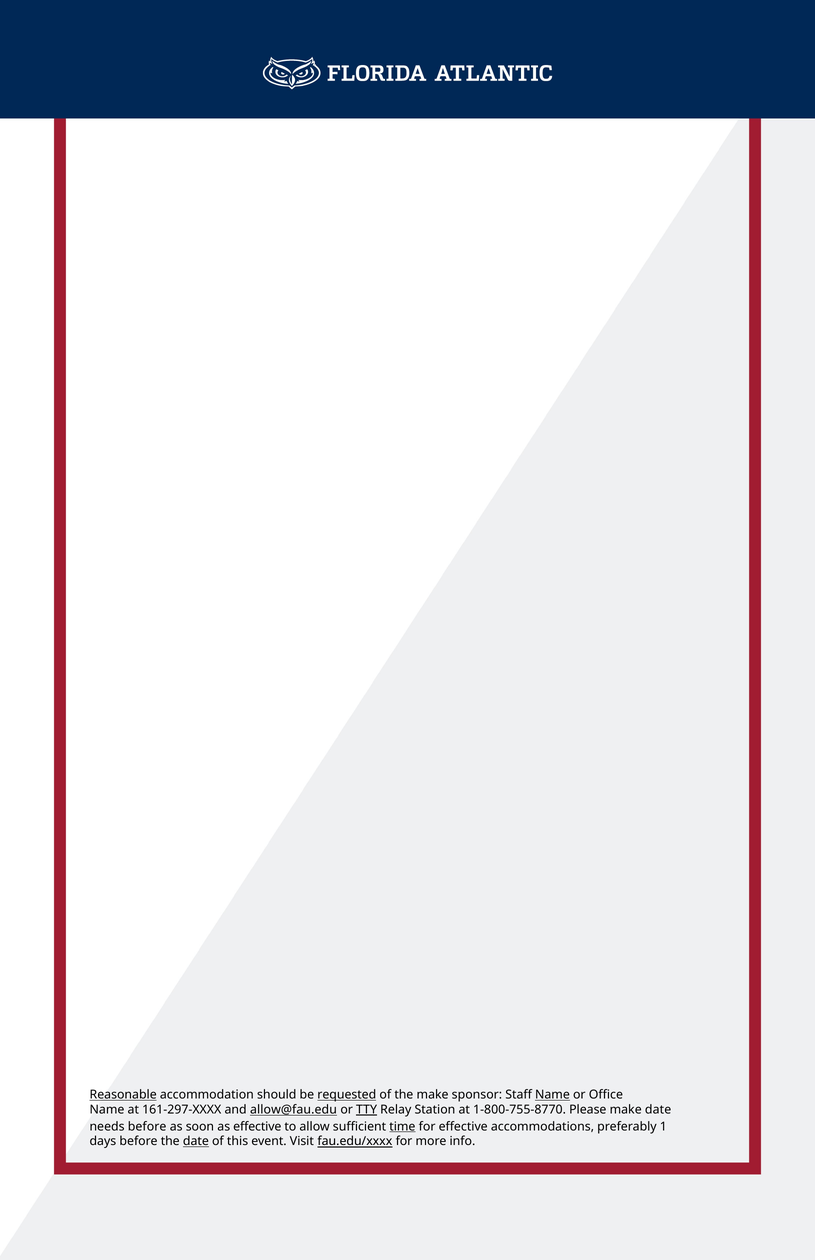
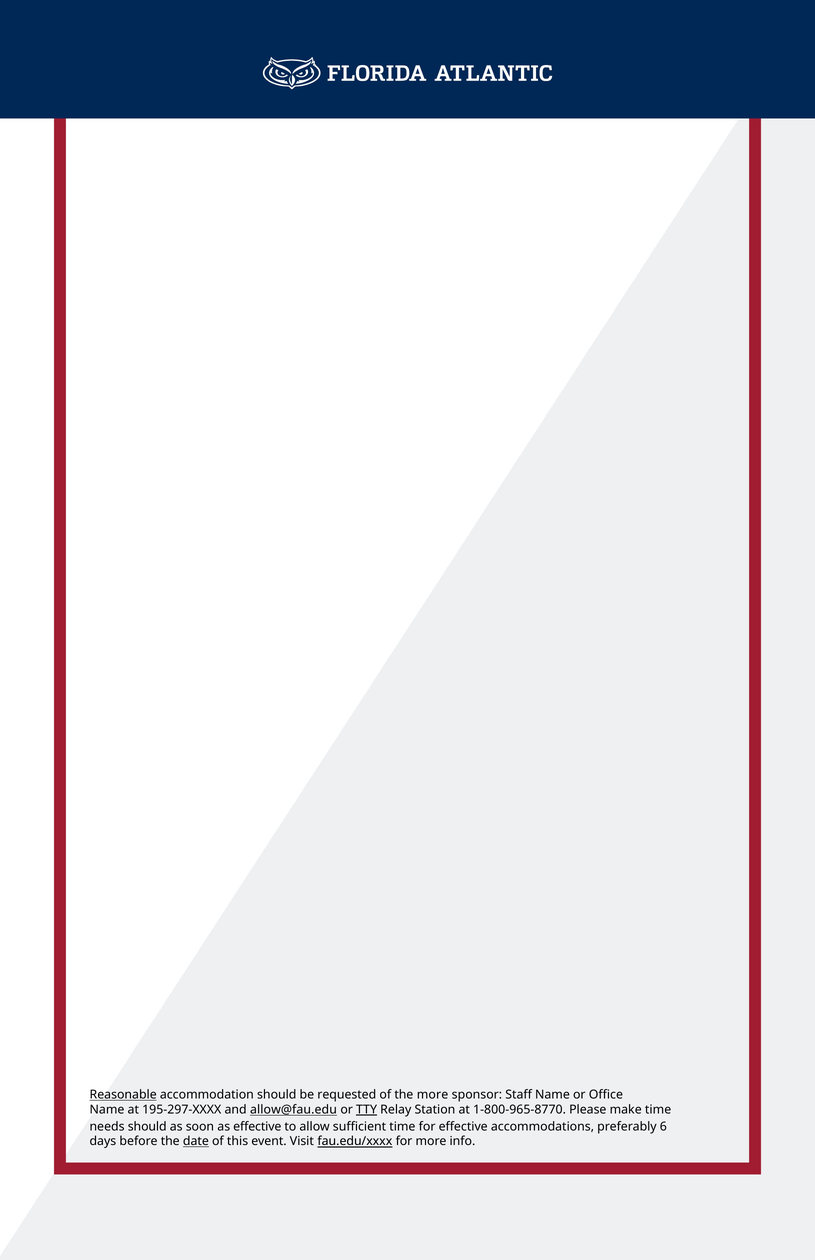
requested underline: present -> none
the make: make -> more
Name at (552, 1095) underline: present -> none
161-297-XXXX: 161-297-XXXX -> 195-297-XXXX
1-800-755-8770: 1-800-755-8770 -> 1-800-965-8770
make date: date -> time
needs before: before -> should
time at (402, 1126) underline: present -> none
1: 1 -> 6
